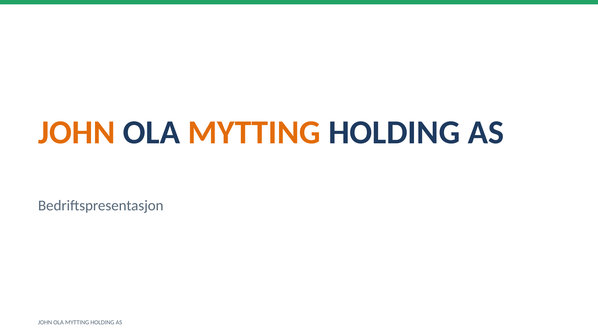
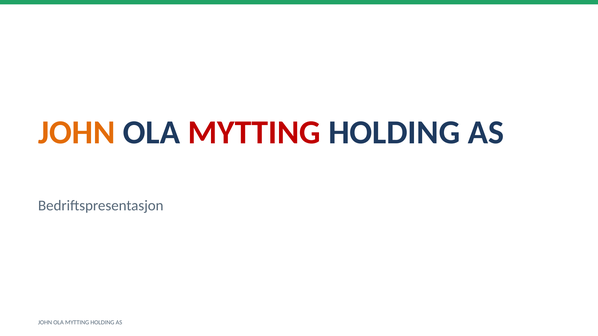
MYTTING at (254, 133) colour: orange -> red
